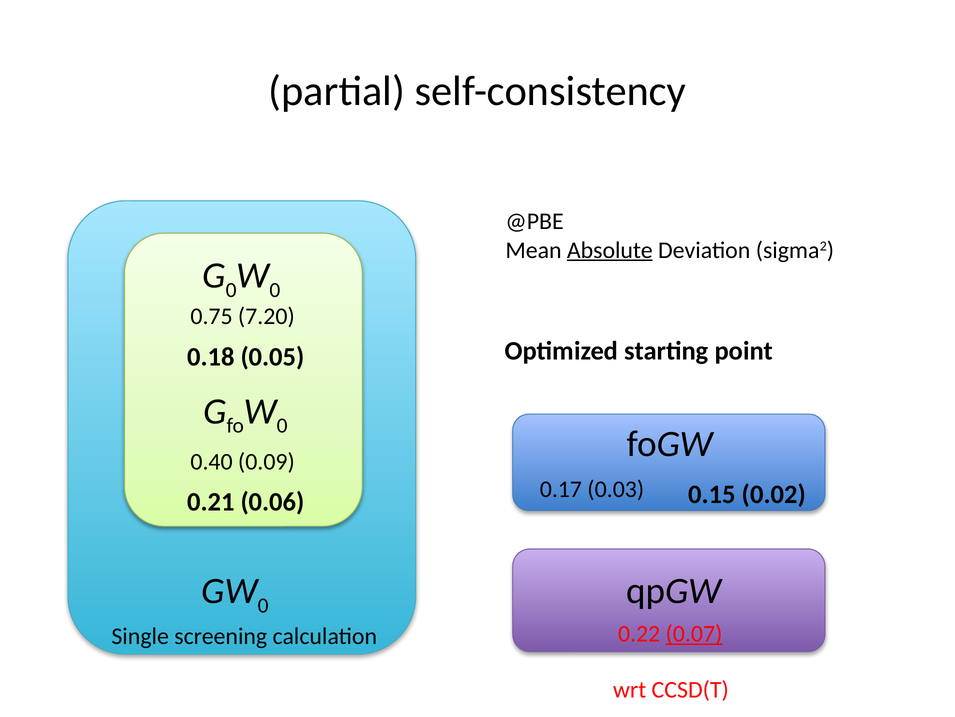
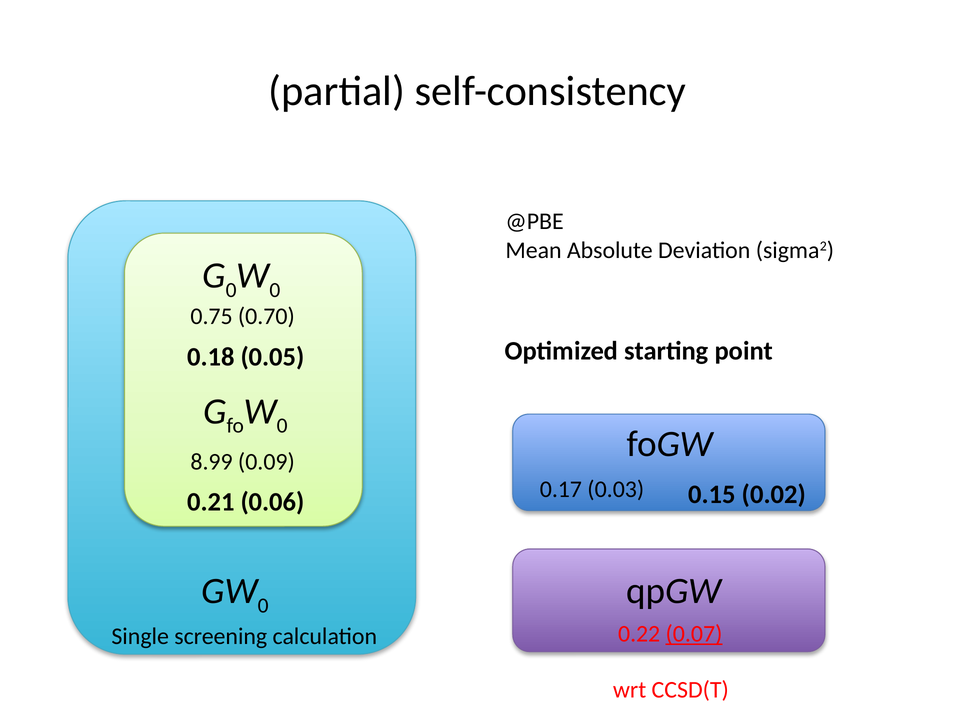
Absolute underline: present -> none
7.20: 7.20 -> 0.70
0.40: 0.40 -> 8.99
